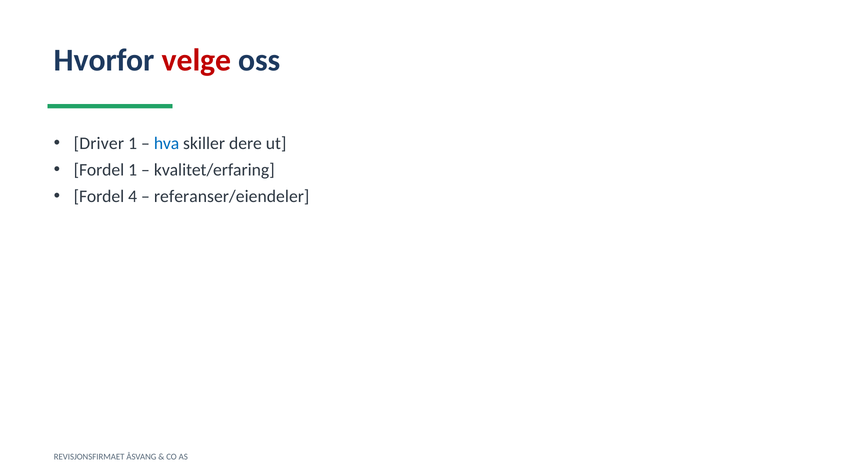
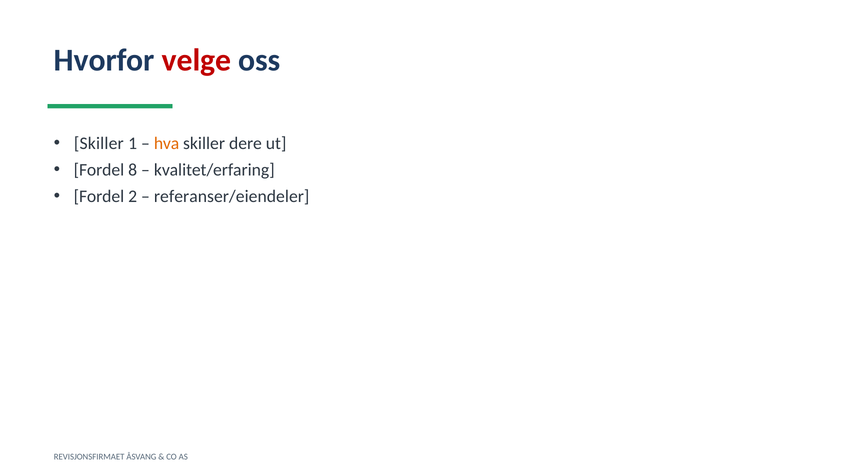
Driver at (99, 143): Driver -> Skiller
hva colour: blue -> orange
Fordel 1: 1 -> 8
4: 4 -> 2
